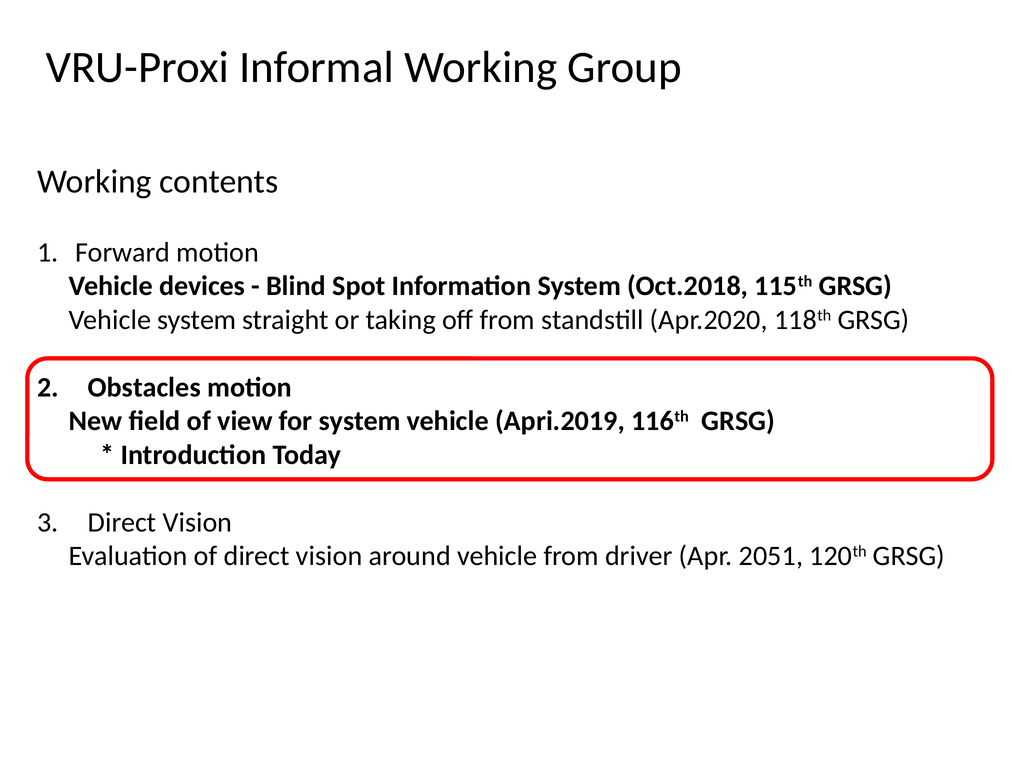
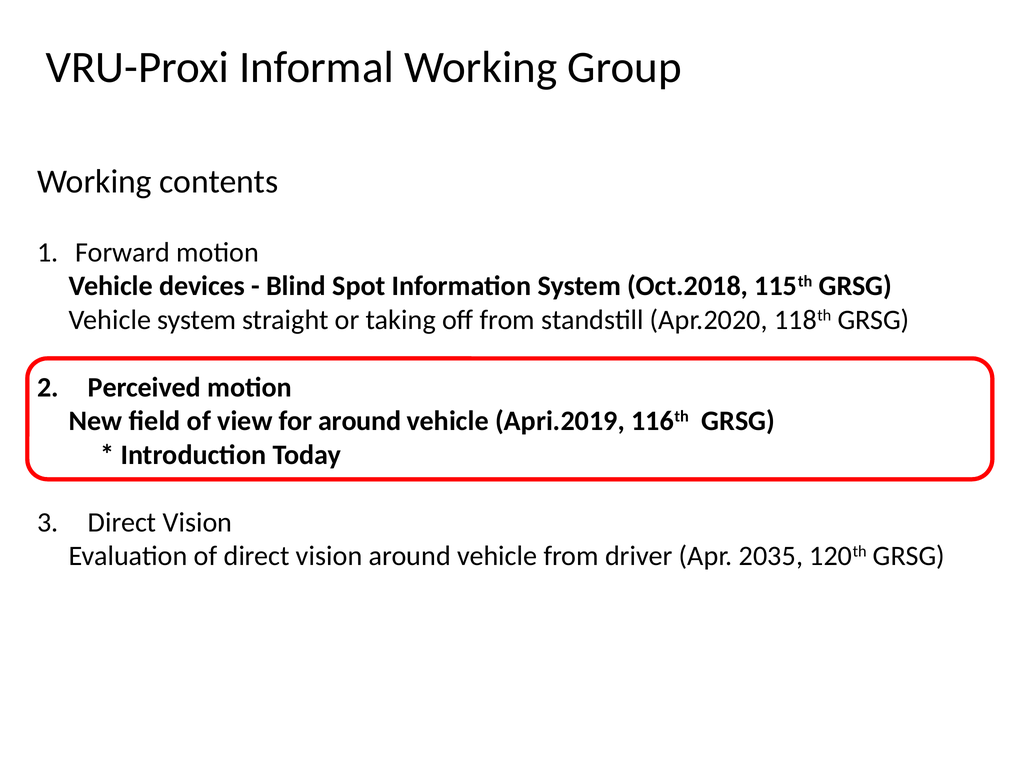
Obstacles: Obstacles -> Perceived
for system: system -> around
2051: 2051 -> 2035
